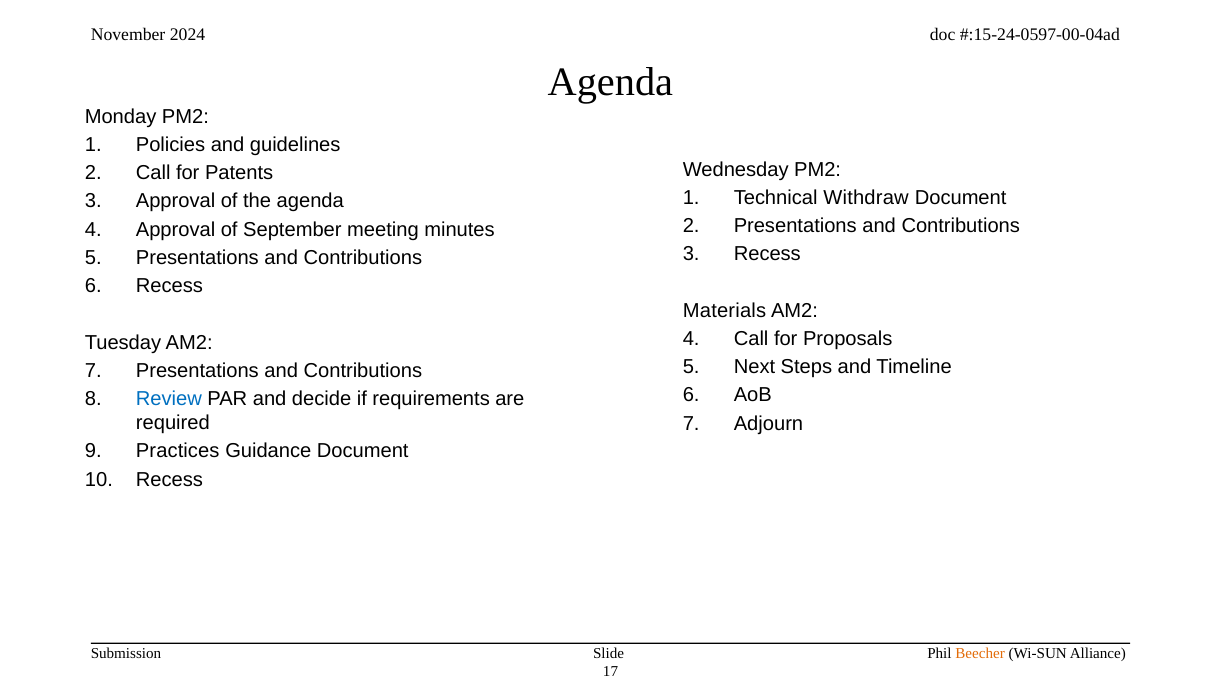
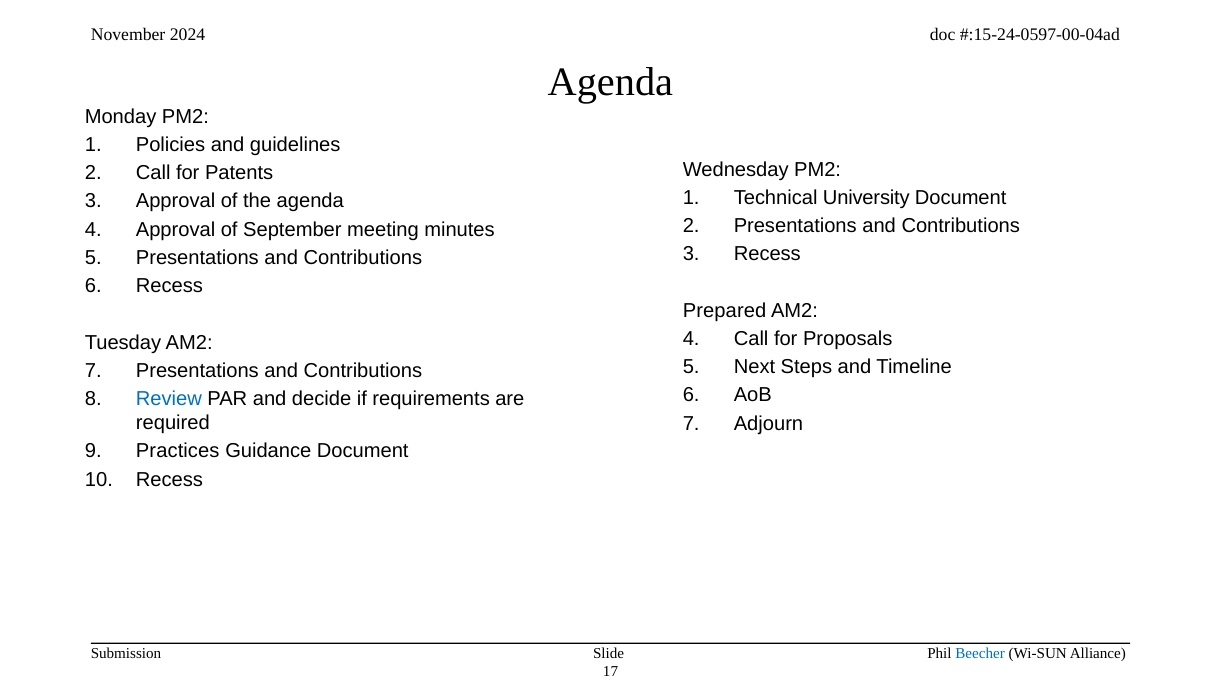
Withdraw: Withdraw -> University
Materials: Materials -> Prepared
Beecher colour: orange -> blue
